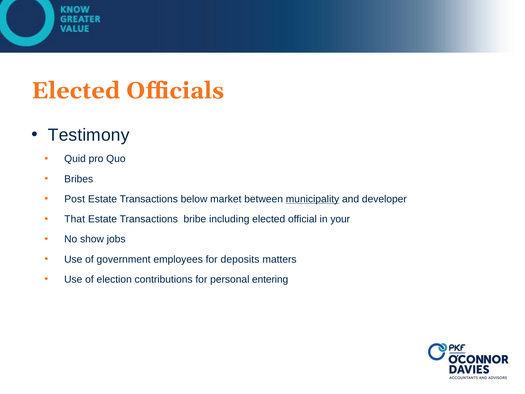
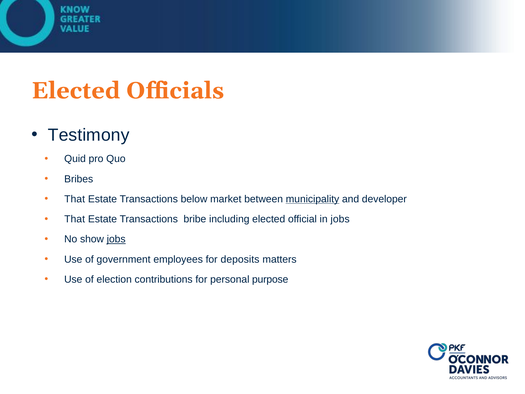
Post at (75, 199): Post -> That
in your: your -> jobs
jobs at (116, 239) underline: none -> present
entering: entering -> purpose
